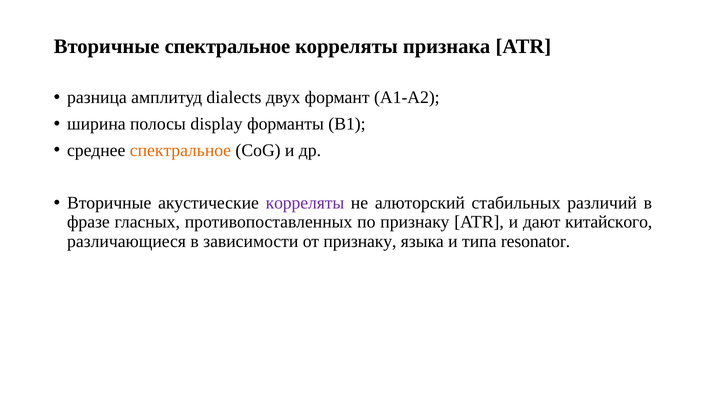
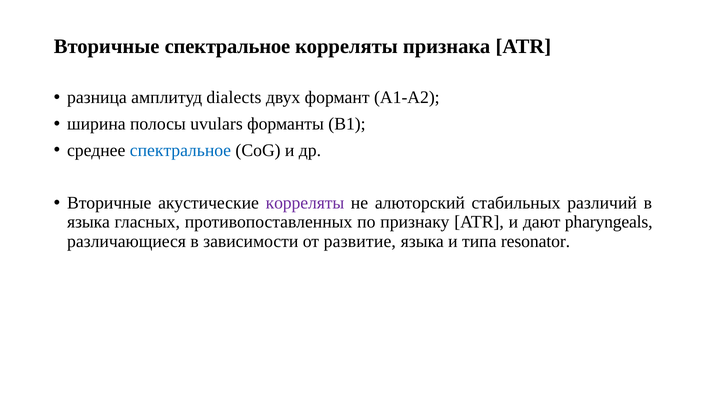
display: display -> uvulars
спектральное at (180, 150) colour: orange -> blue
фразе at (88, 222): фразе -> языка
китайского: китайского -> pharyngeals
от признаку: признаку -> развитие
